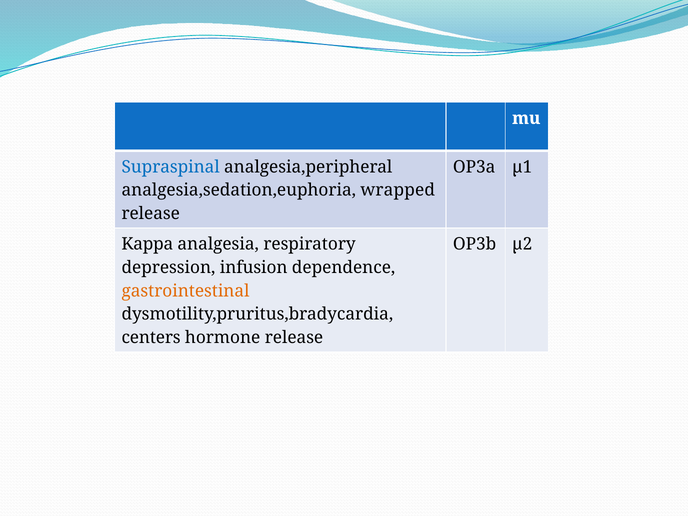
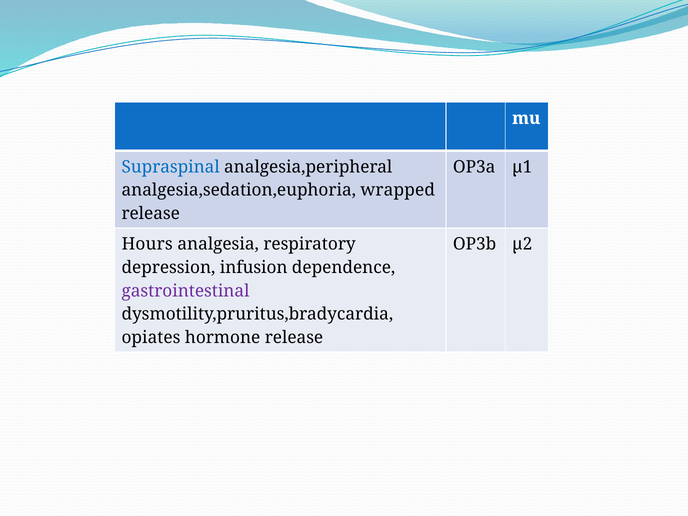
Kappa: Kappa -> Hours
gastrointestinal colour: orange -> purple
centers: centers -> opiates
